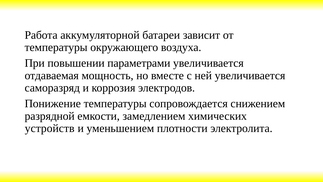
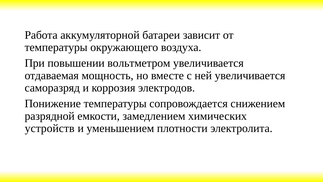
параметрами: параметрами -> вольтметром
